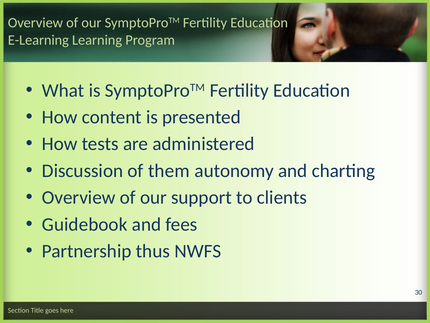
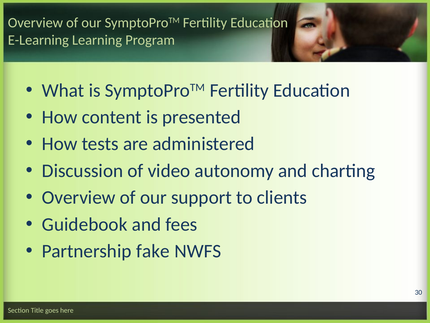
them: them -> video
thus: thus -> fake
